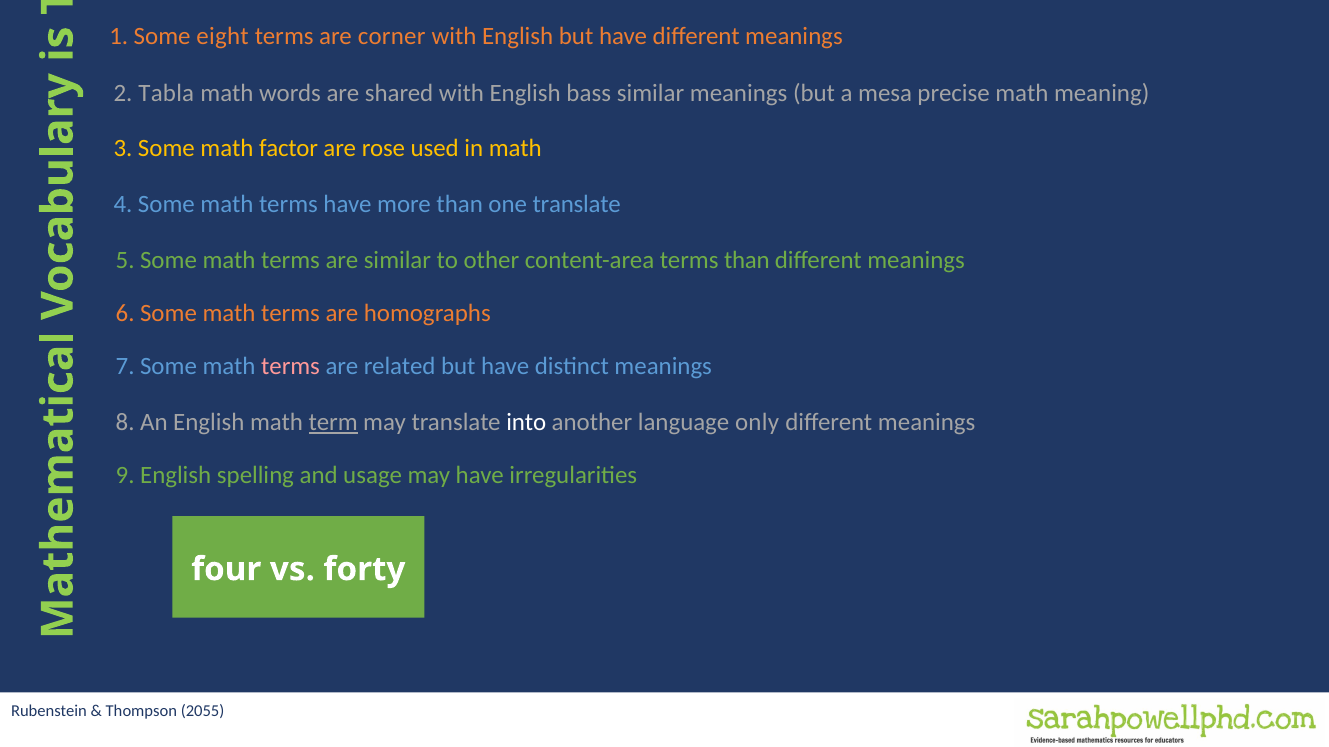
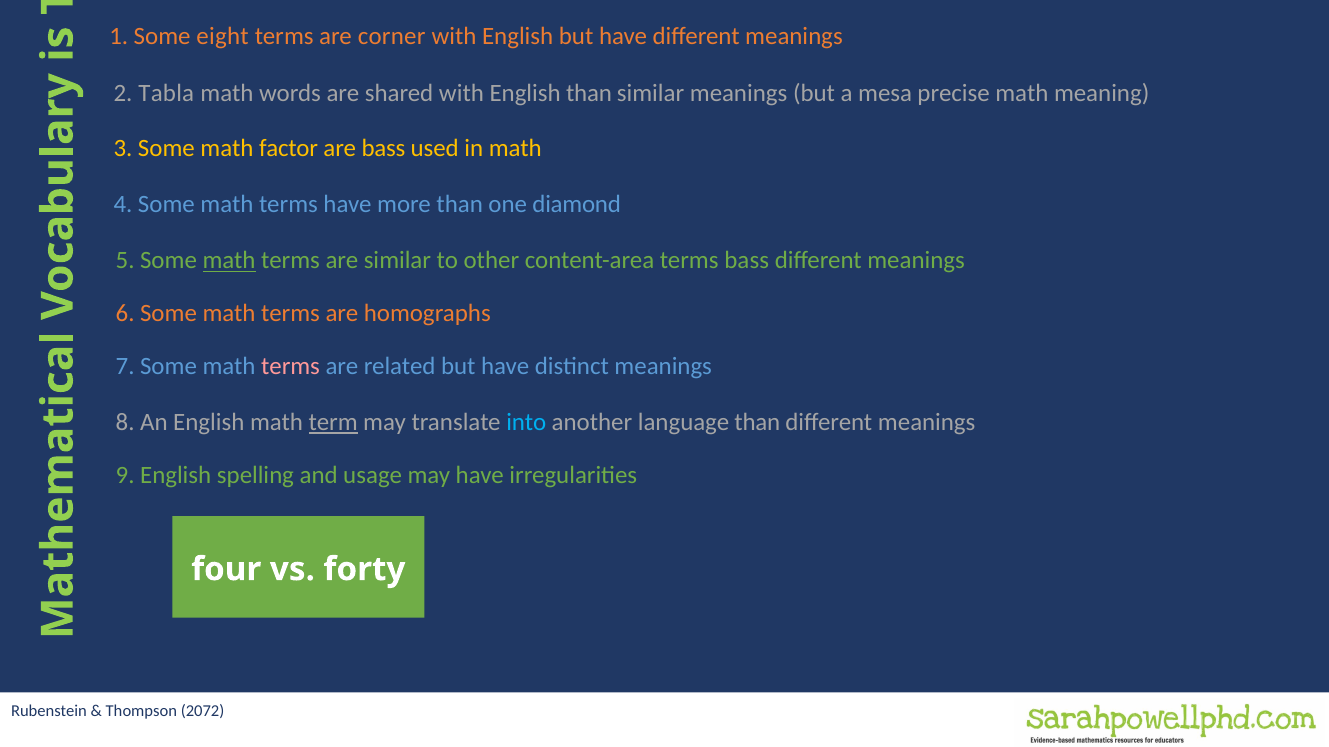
English bass: bass -> than
are rose: rose -> bass
one translate: translate -> diamond
math at (229, 261) underline: none -> present
terms than: than -> bass
into colour: white -> light blue
language only: only -> than
2055: 2055 -> 2072
